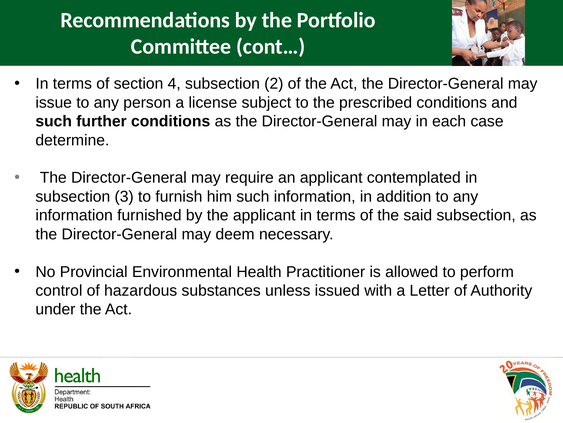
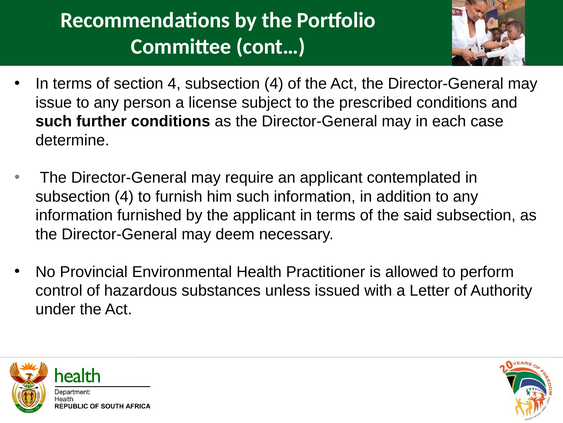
4 subsection 2: 2 -> 4
3 at (124, 196): 3 -> 4
